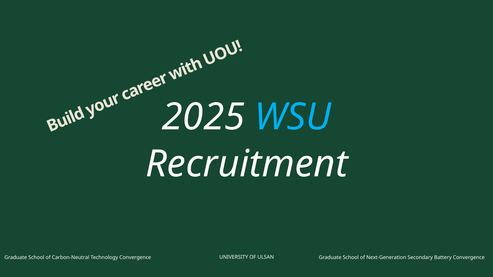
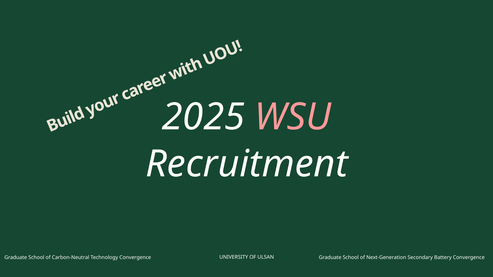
WSU colour: light blue -> pink
